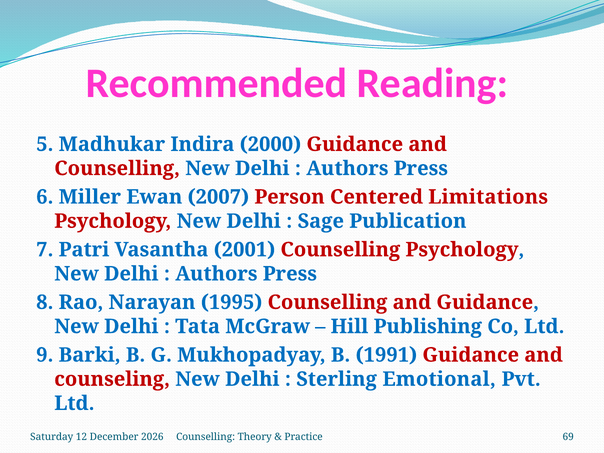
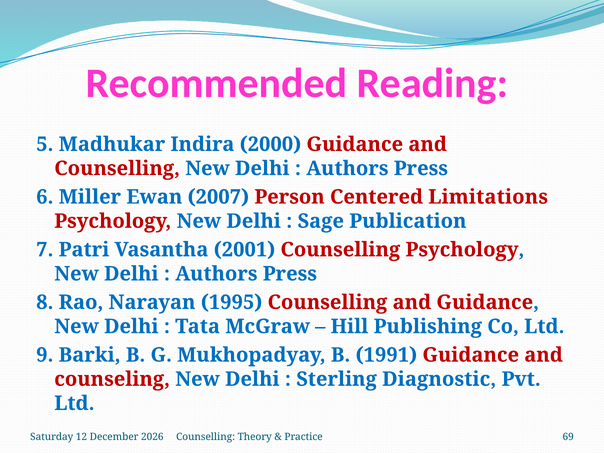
Emotional: Emotional -> Diagnostic
